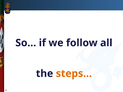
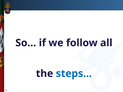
steps… colour: orange -> blue
